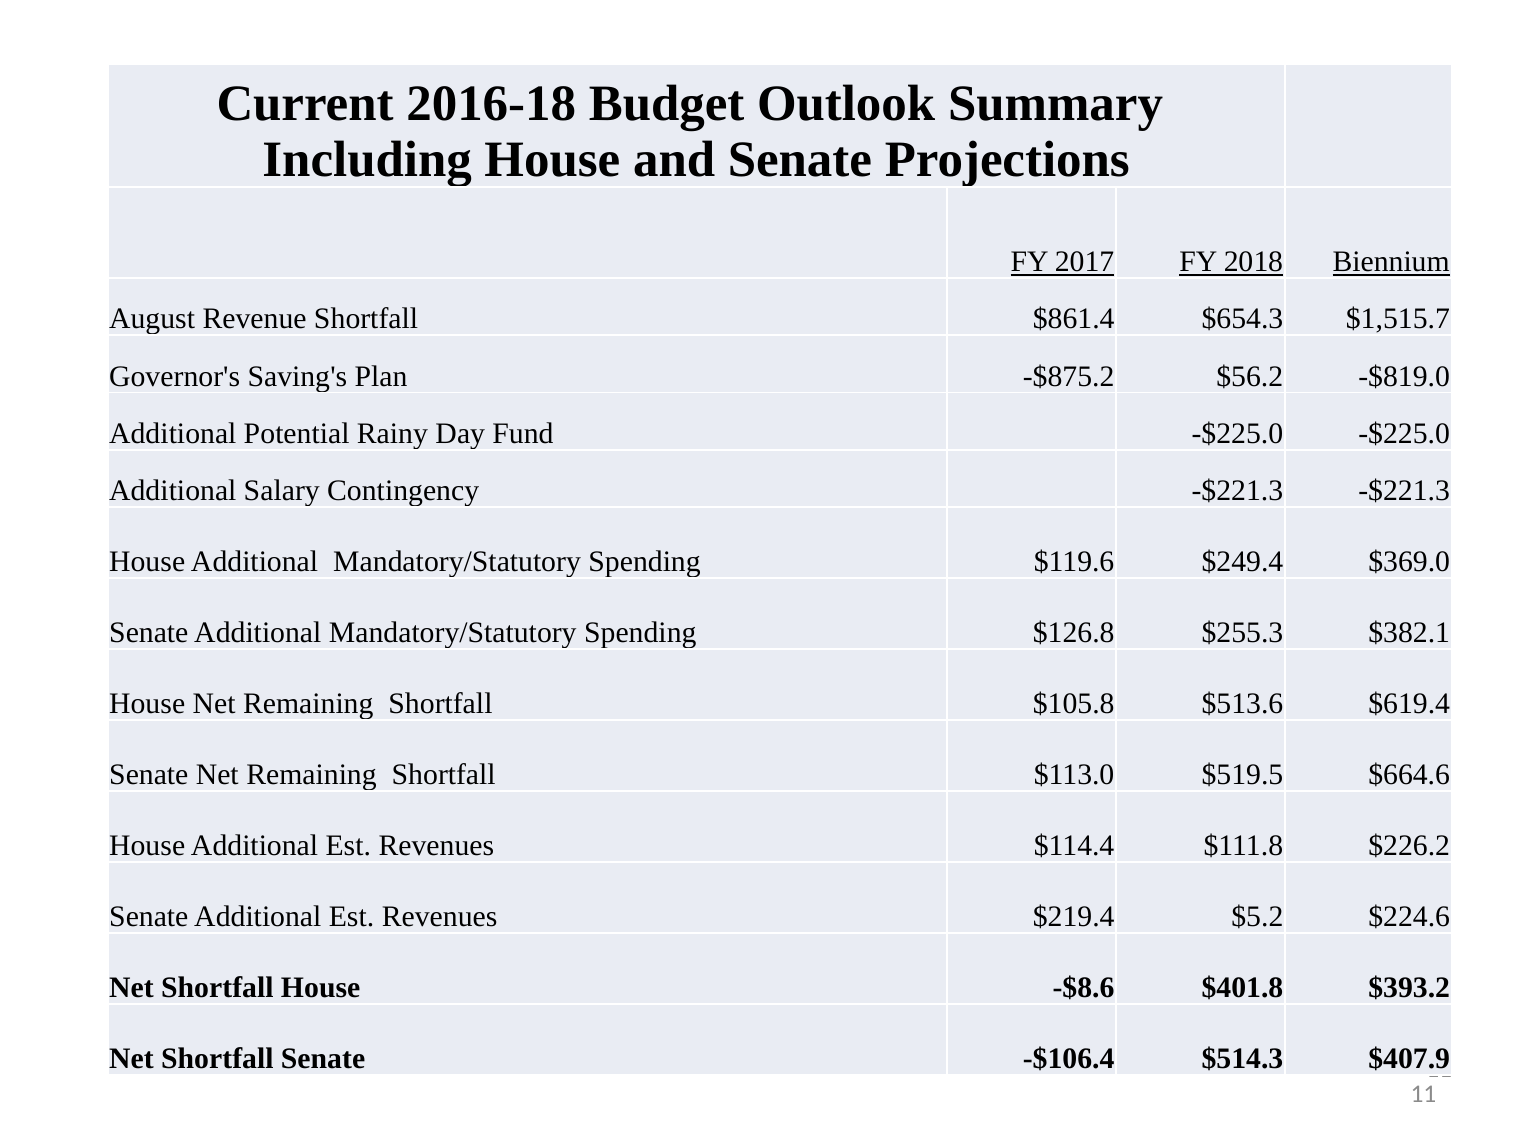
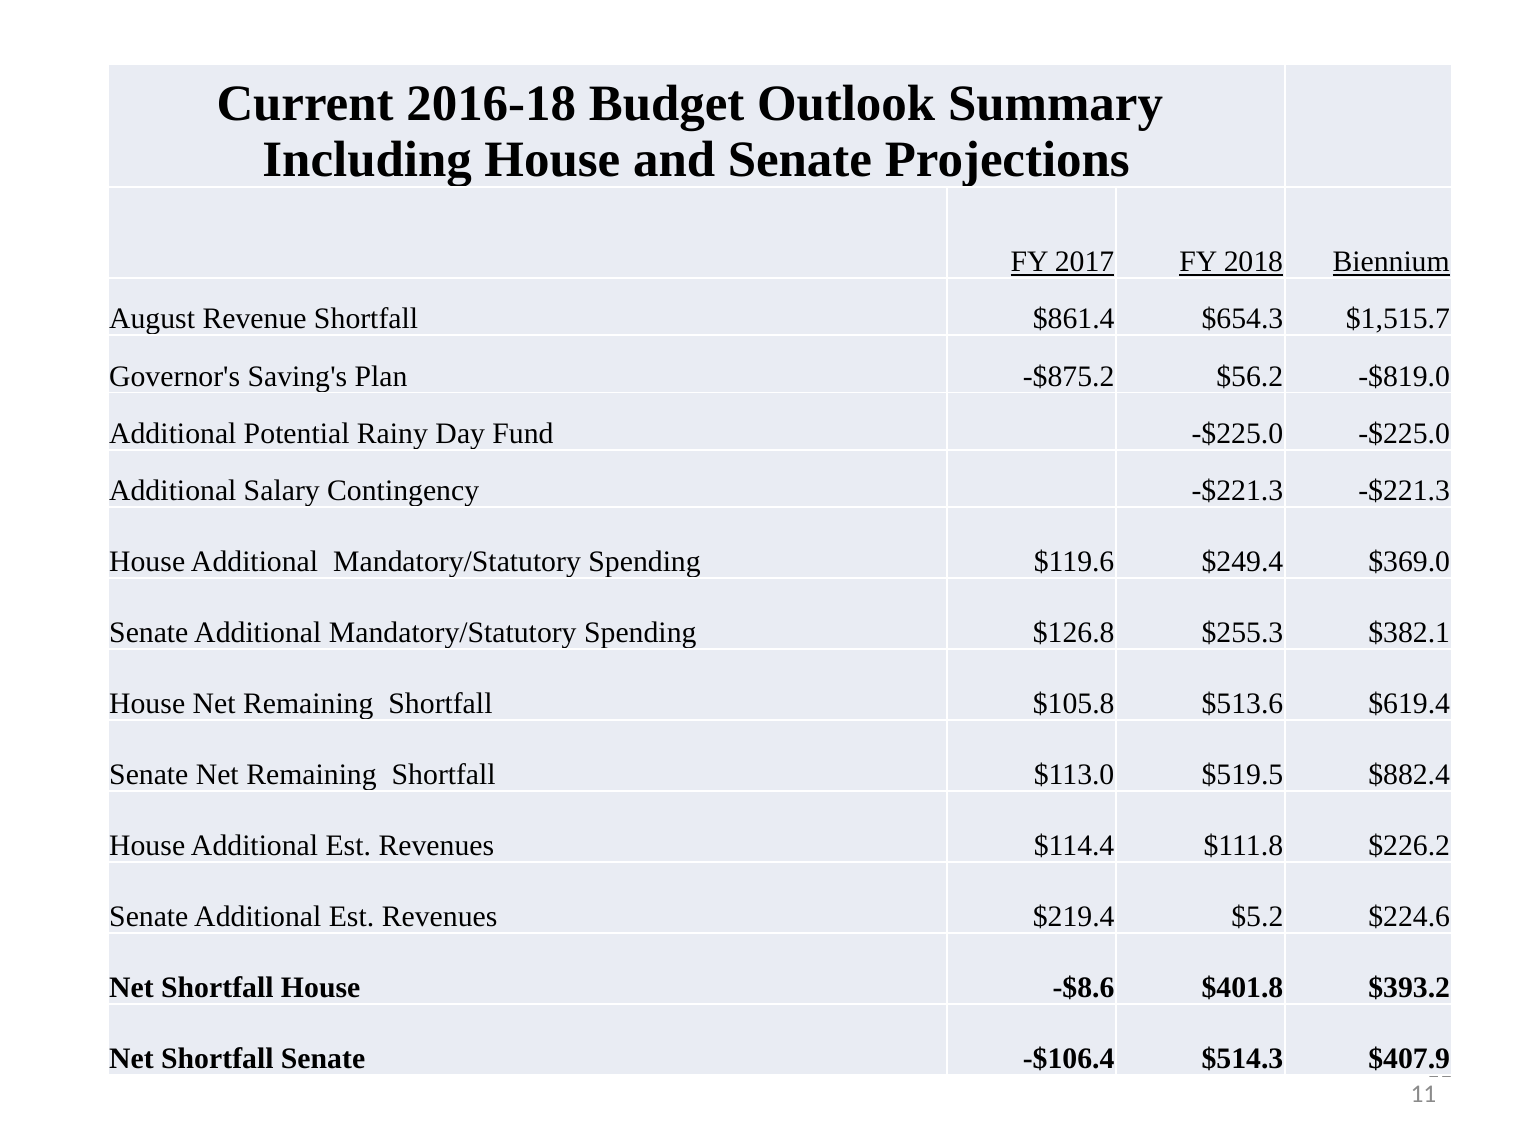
$664.6: $664.6 -> $882.4
